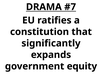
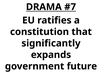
equity: equity -> future
